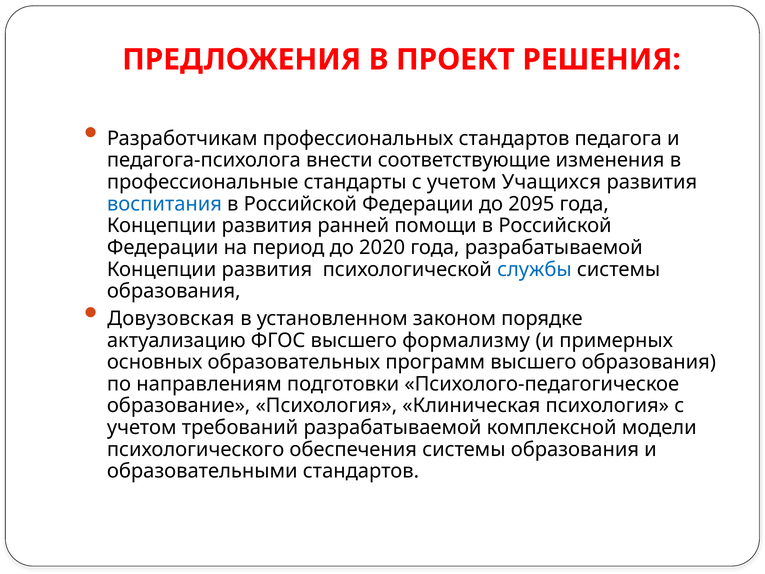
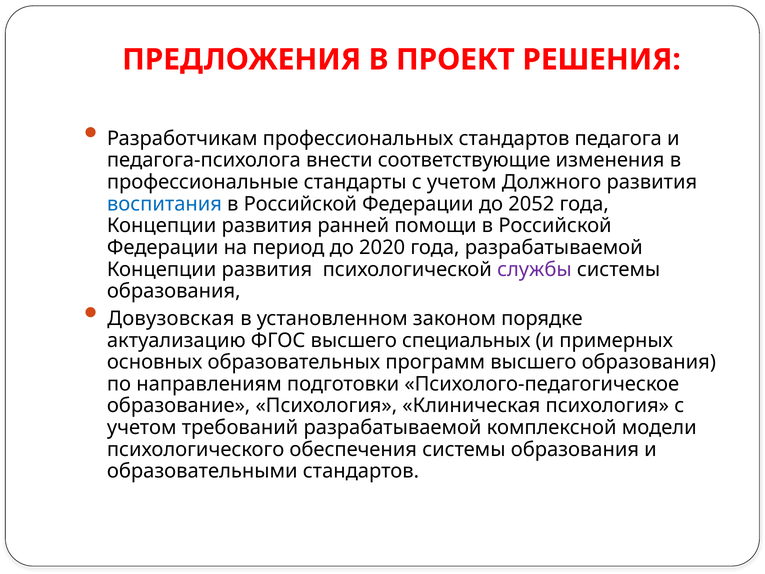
Учащихся: Учащихся -> Должного
2095: 2095 -> 2052
службы colour: blue -> purple
формализму: формализму -> специальных
